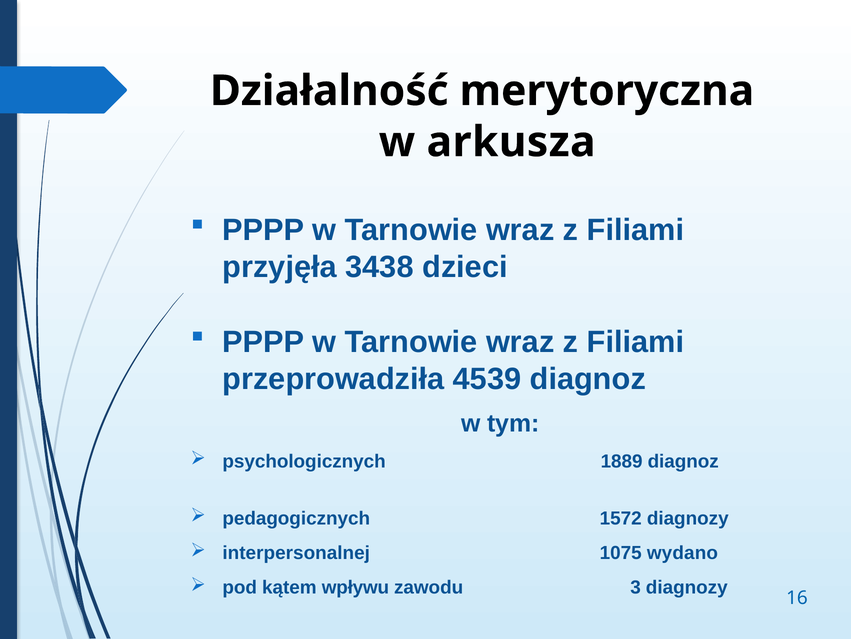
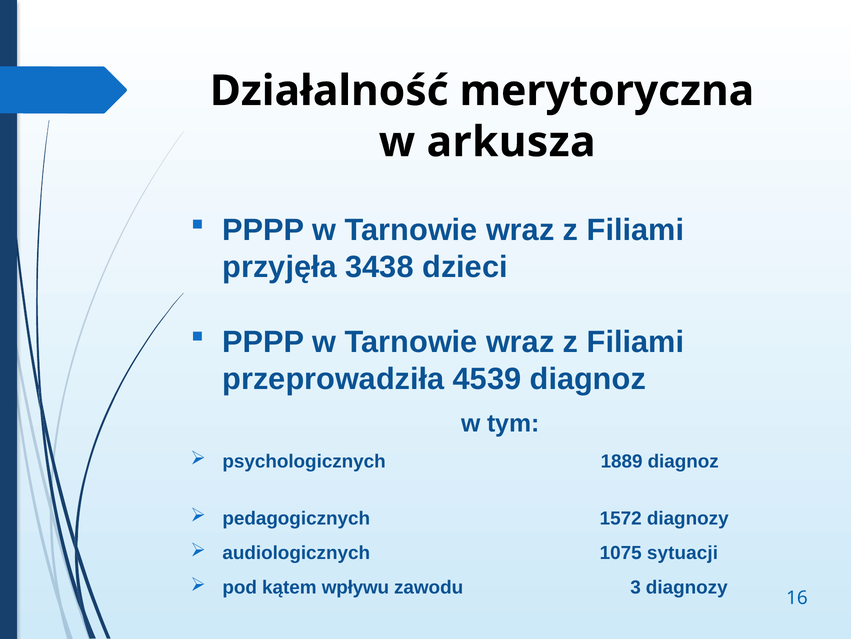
interpersonalnej: interpersonalnej -> audiologicznych
wydano: wydano -> sytuacji
